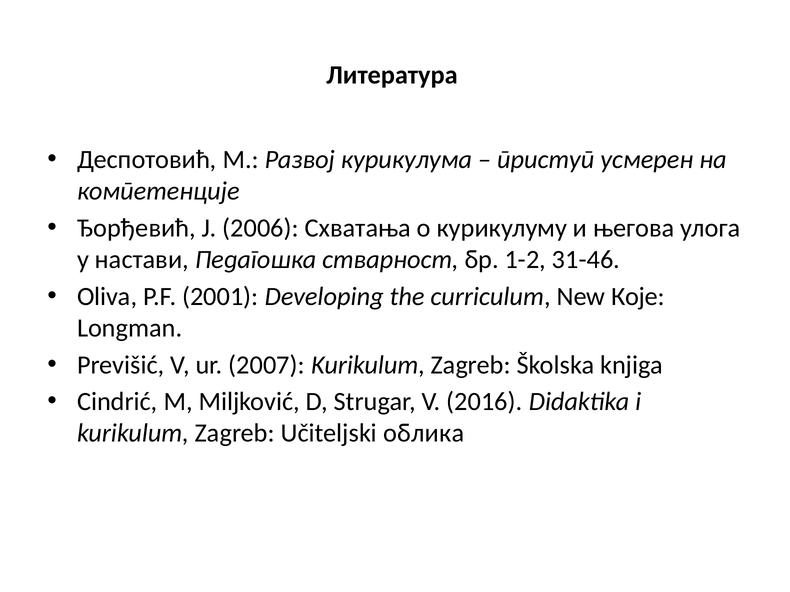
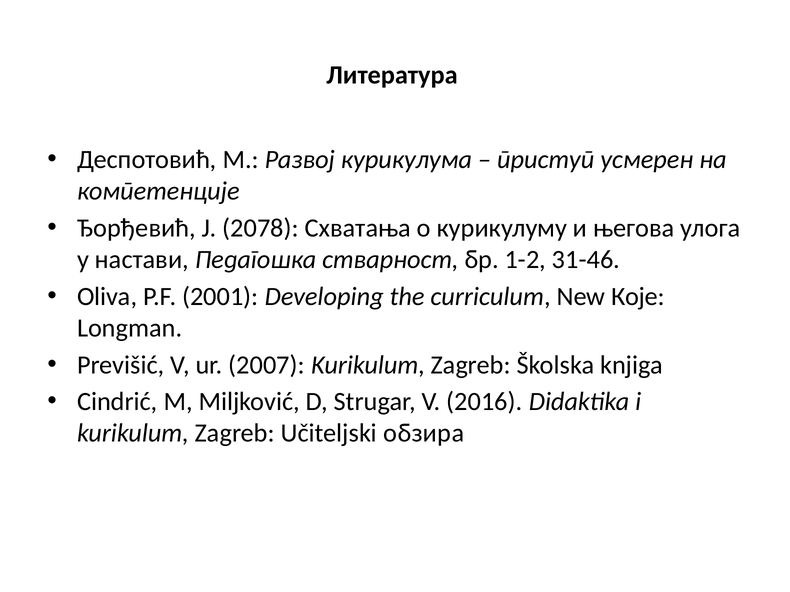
2006: 2006 -> 2078
облика: облика -> обзира
